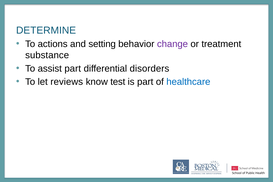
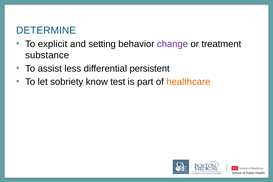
actions: actions -> explicit
assist part: part -> less
disorders: disorders -> persistent
reviews: reviews -> sobriety
healthcare colour: blue -> orange
